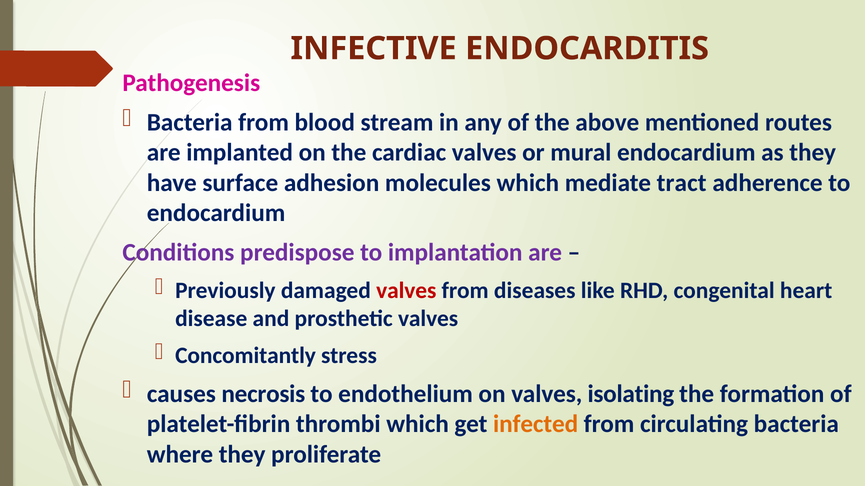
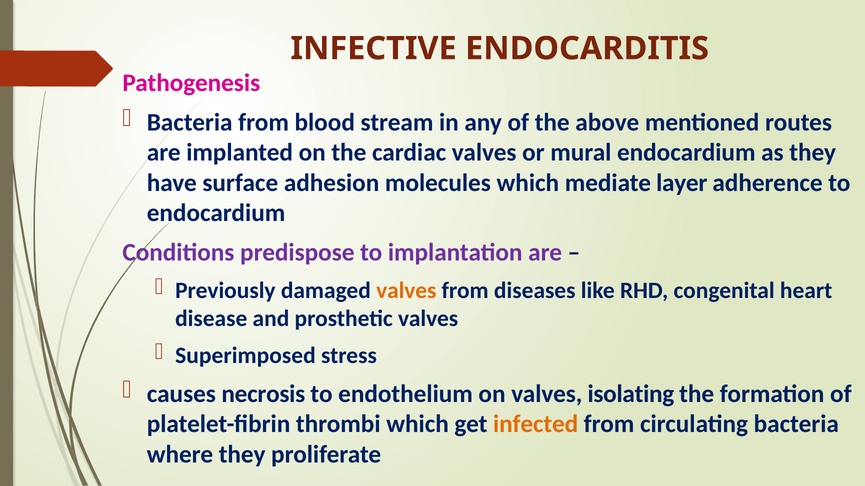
tract: tract -> layer
valves at (406, 291) colour: red -> orange
Concomitantly: Concomitantly -> Superimposed
